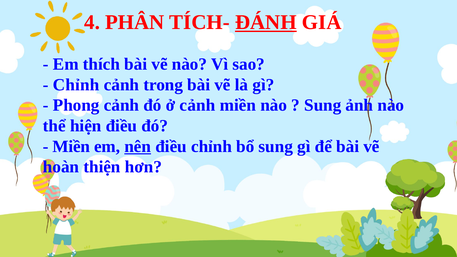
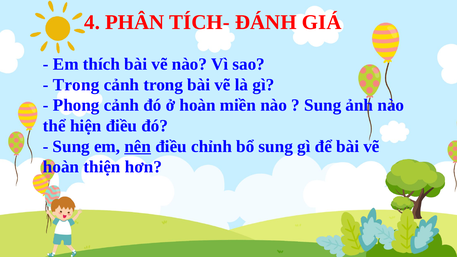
ĐÁNH underline: present -> none
Chỉnh at (76, 85): Chỉnh -> Trong
ở cảnh: cảnh -> hoàn
Miền at (71, 146): Miền -> Sung
